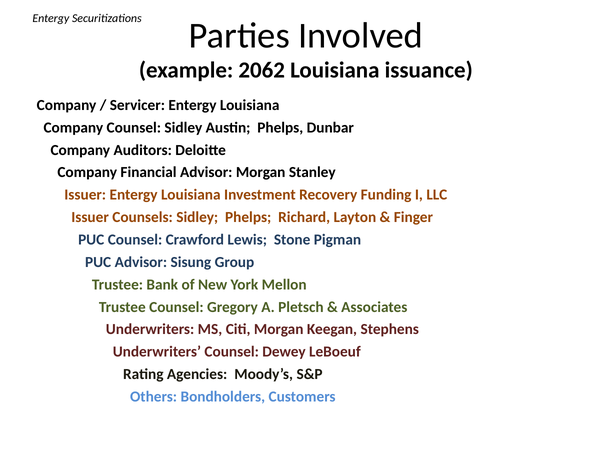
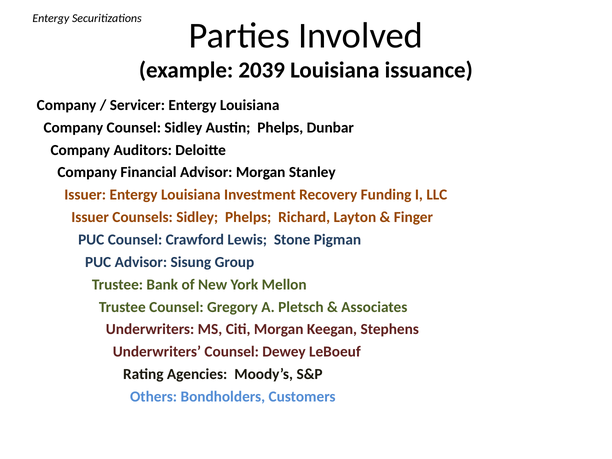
2062: 2062 -> 2039
